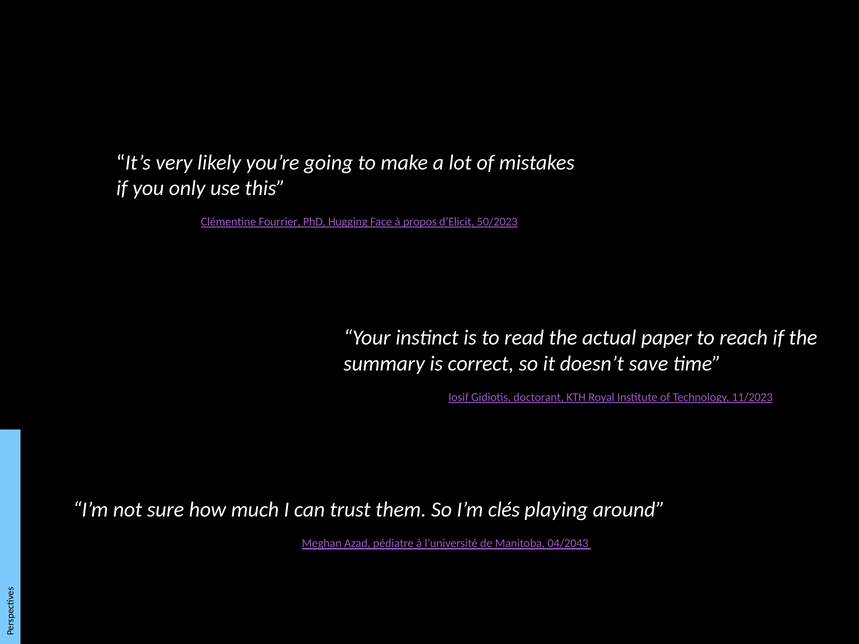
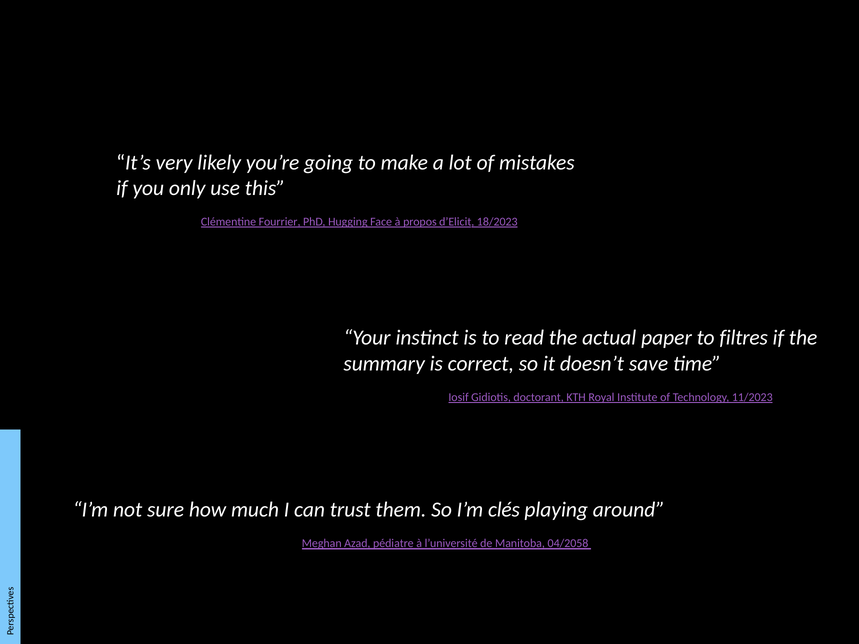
50/2023: 50/2023 -> 18/2023
reach: reach -> filtres
04/2043: 04/2043 -> 04/2058
